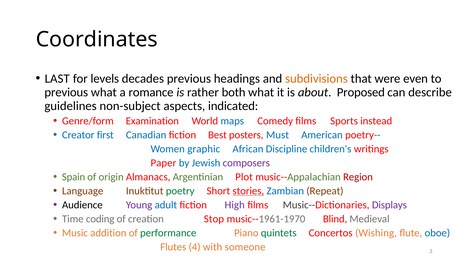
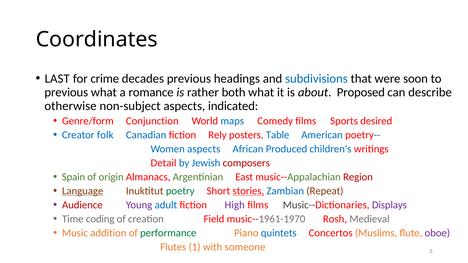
levels: levels -> crime
subdivisions colour: orange -> blue
even: even -> soon
guidelines: guidelines -> otherwise
Examination: Examination -> Conjunction
instead: instead -> desired
first: first -> folk
Best: Best -> Rely
Must: Must -> Table
Women graphic: graphic -> aspects
Discipline: Discipline -> Produced
Paper: Paper -> Detail
composers colour: purple -> red
Plot: Plot -> East
Language underline: none -> present
Audience colour: black -> red
Stop: Stop -> Field
Blind: Blind -> Rosh
quintets colour: green -> blue
Wishing: Wishing -> Muslims
oboe colour: blue -> purple
4: 4 -> 1
